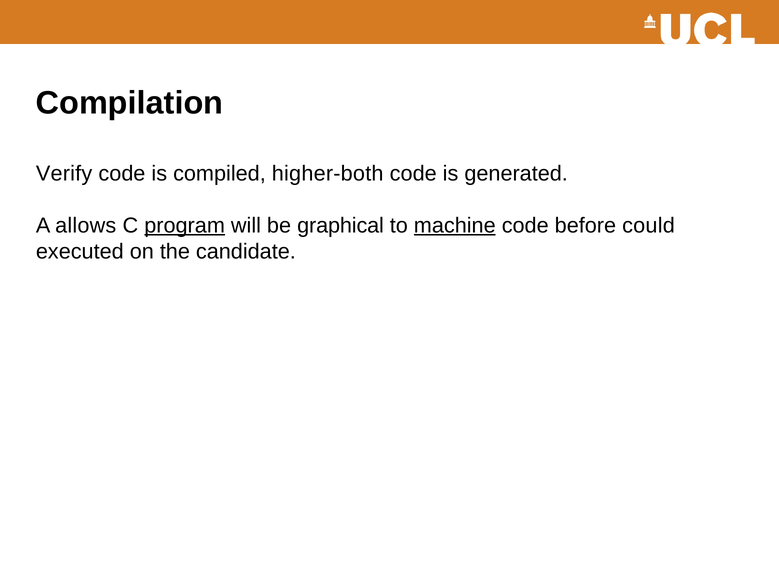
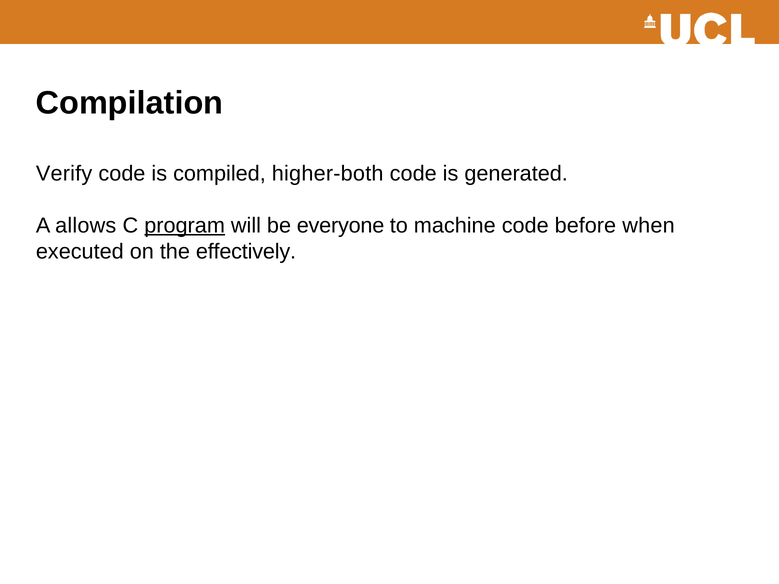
graphical: graphical -> everyone
machine underline: present -> none
could: could -> when
candidate: candidate -> effectively
